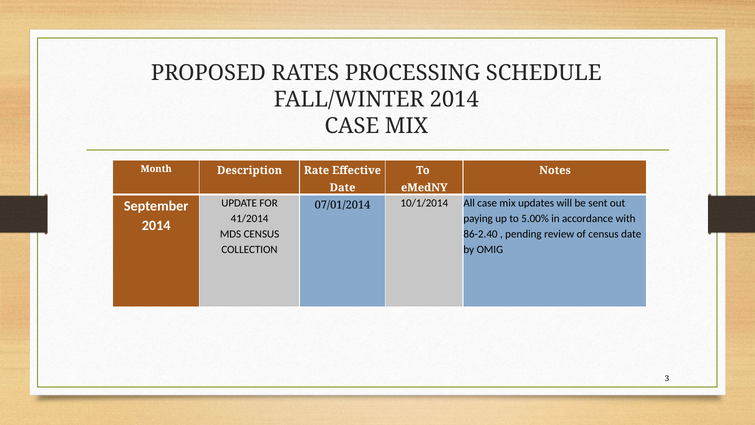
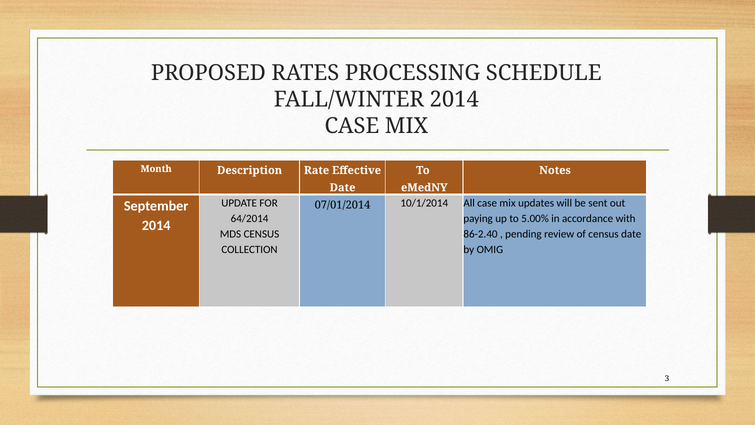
41/2014: 41/2014 -> 64/2014
